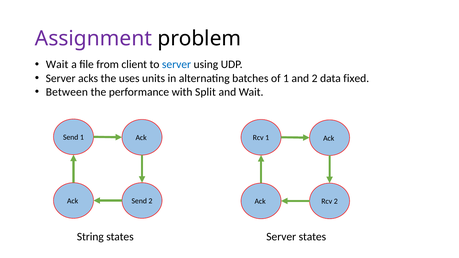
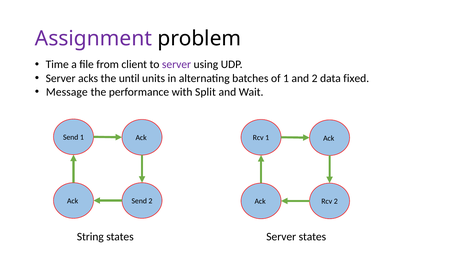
Wait at (57, 65): Wait -> Time
server at (177, 65) colour: blue -> purple
uses: uses -> until
Between: Between -> Message
